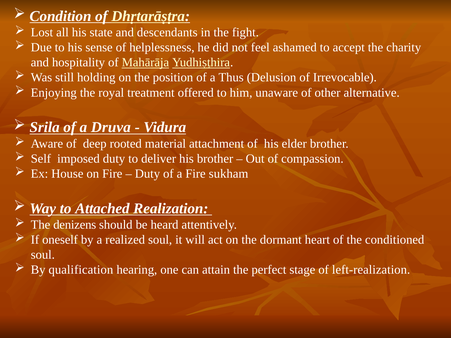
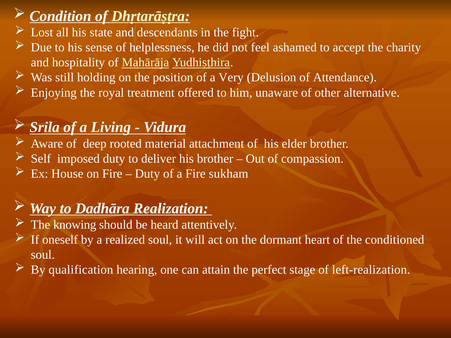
Thus: Thus -> Very
Irrevocable: Irrevocable -> Attendance
Druva: Druva -> Living
Attached: Attached -> Dadhāra
denizens: denizens -> knowing
